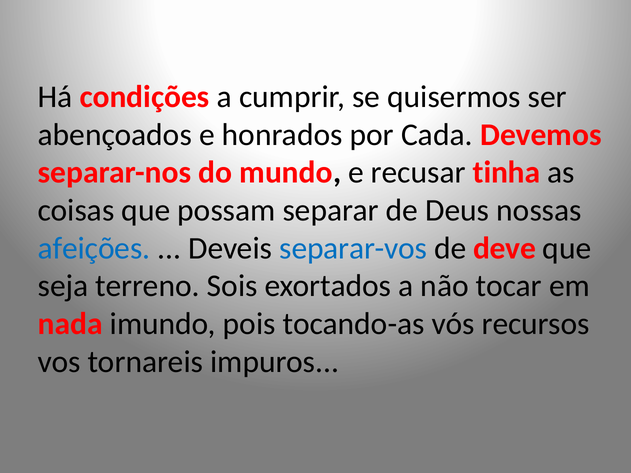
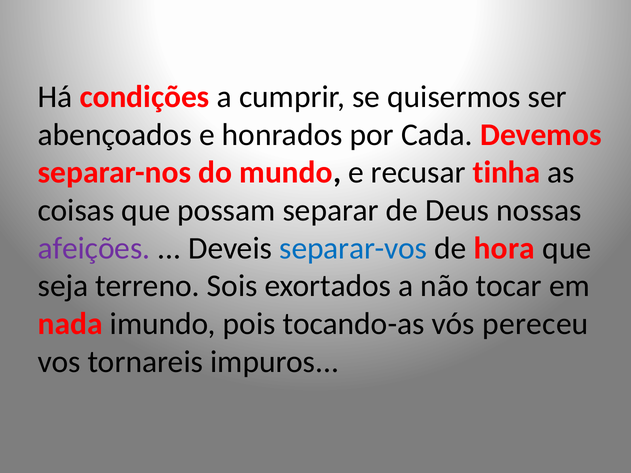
afeições colour: blue -> purple
deve: deve -> hora
recursos: recursos -> pereceu
